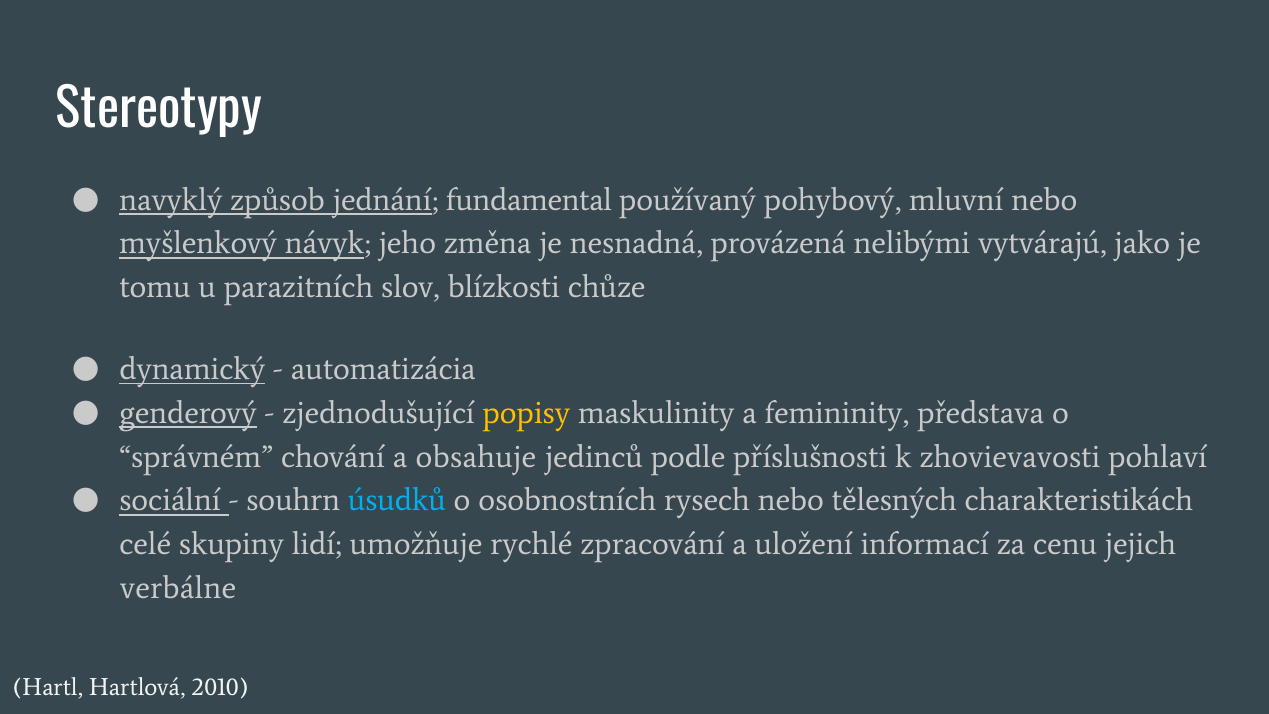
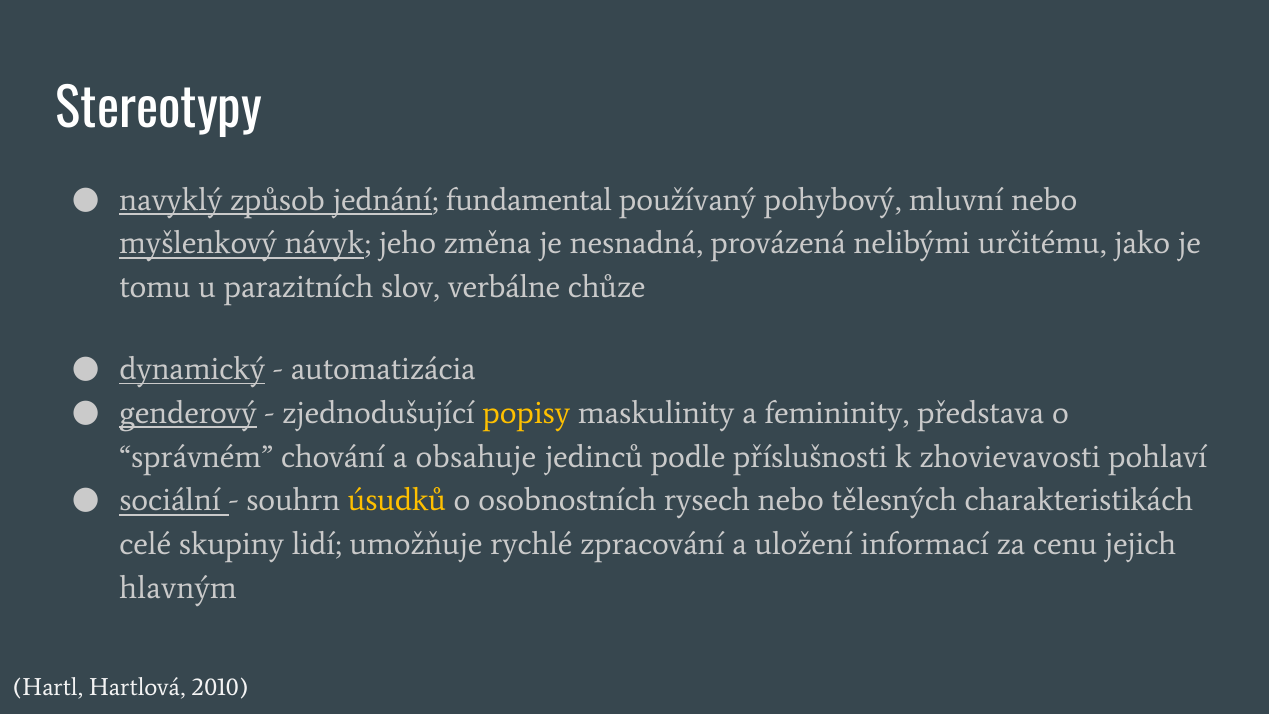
vytvárajú: vytvárajú -> určitému
blízkosti: blízkosti -> verbálne
úsudků colour: light blue -> yellow
verbálne: verbálne -> hlavným
